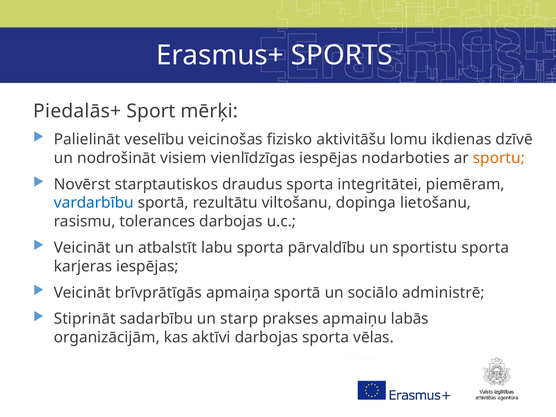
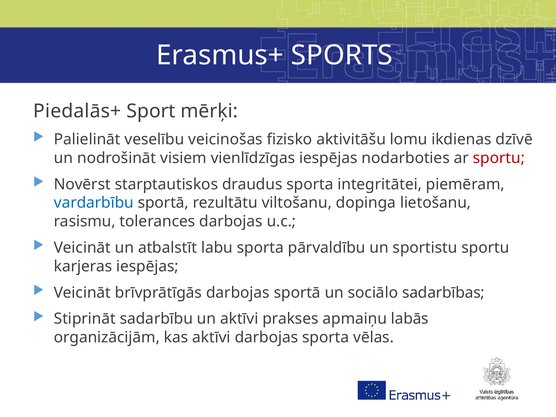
sportu at (499, 158) colour: orange -> red
sportistu sporta: sporta -> sportu
brīvprātīgās apmaiņa: apmaiņa -> darbojas
administrē: administrē -> sadarbības
un starp: starp -> aktīvi
